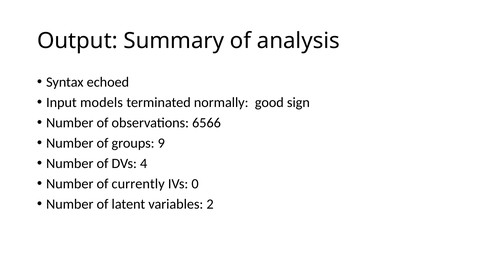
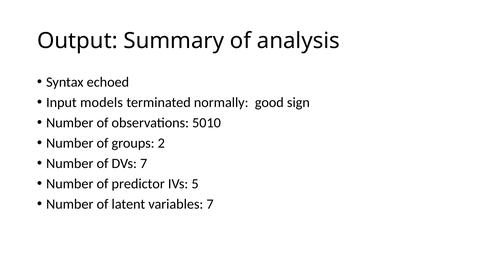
6566: 6566 -> 5010
9: 9 -> 2
DVs 4: 4 -> 7
currently: currently -> predictor
0: 0 -> 5
variables 2: 2 -> 7
